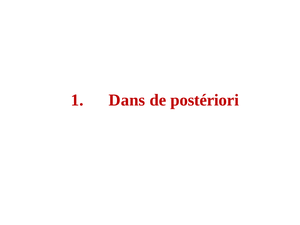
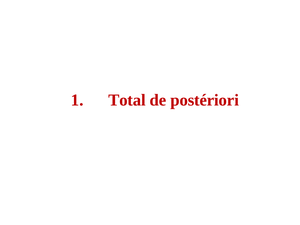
Dans: Dans -> Total
